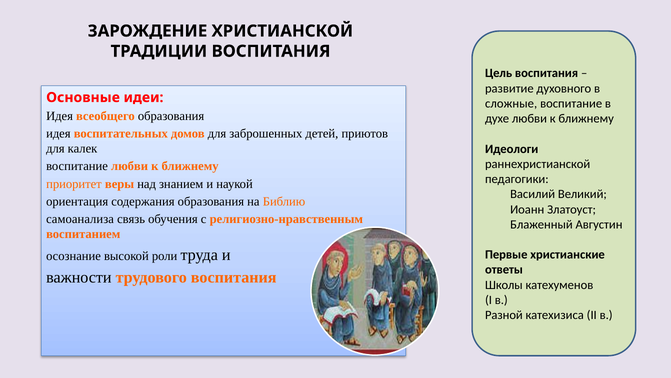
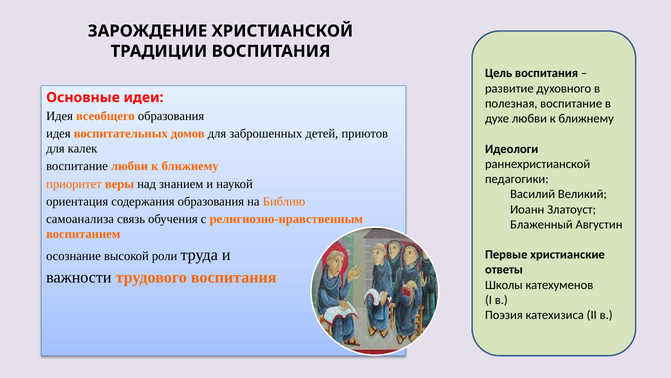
сложные: сложные -> полезная
Разной: Разной -> Поэзия
